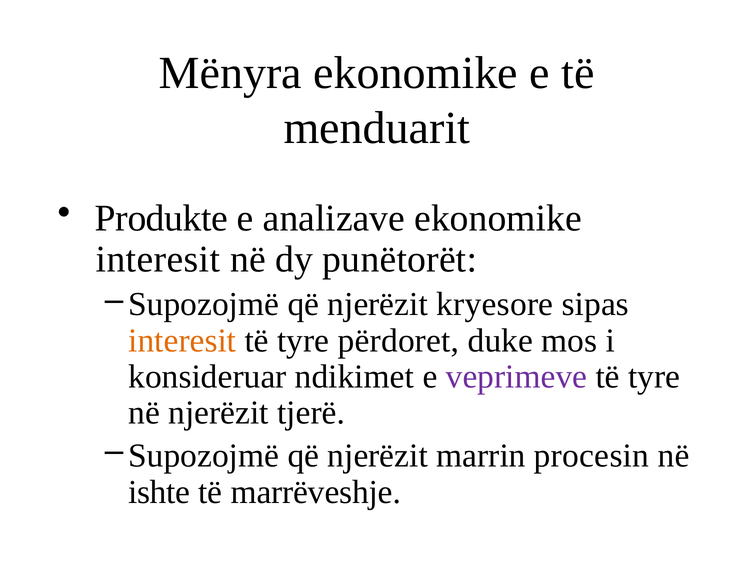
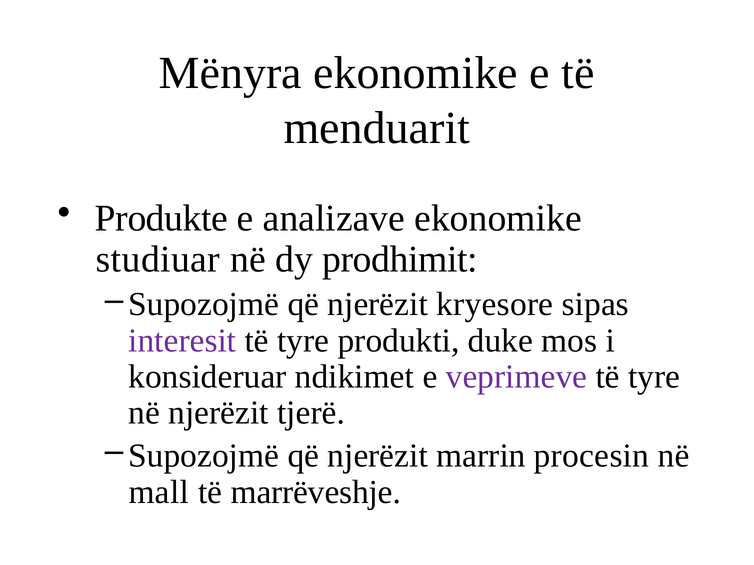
interesit at (158, 259): interesit -> studiuar
punëtorët: punëtorët -> prodhimit
interesit at (182, 341) colour: orange -> purple
përdoret: përdoret -> produkti
ishte: ishte -> mall
